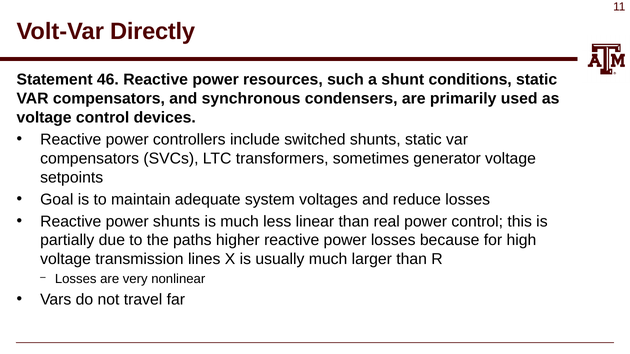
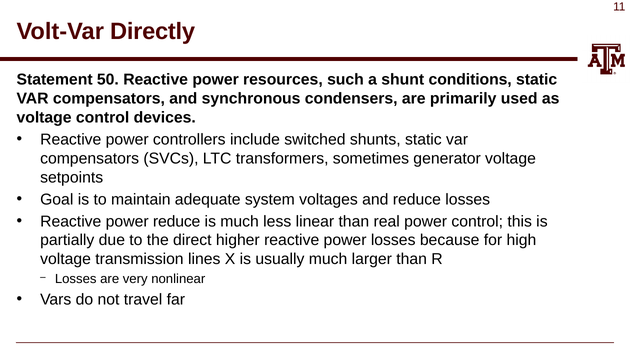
46: 46 -> 50
power shunts: shunts -> reduce
paths: paths -> direct
